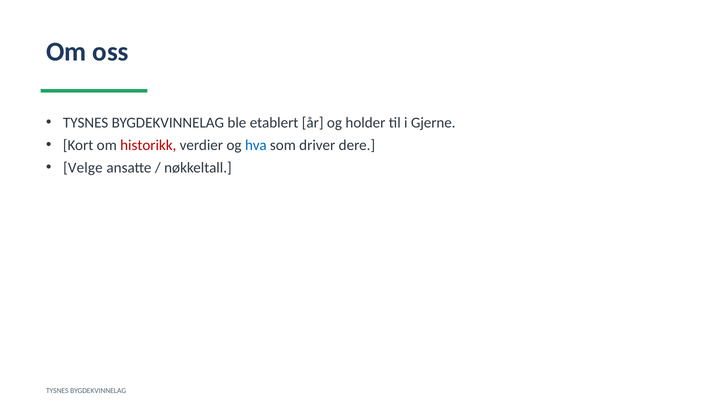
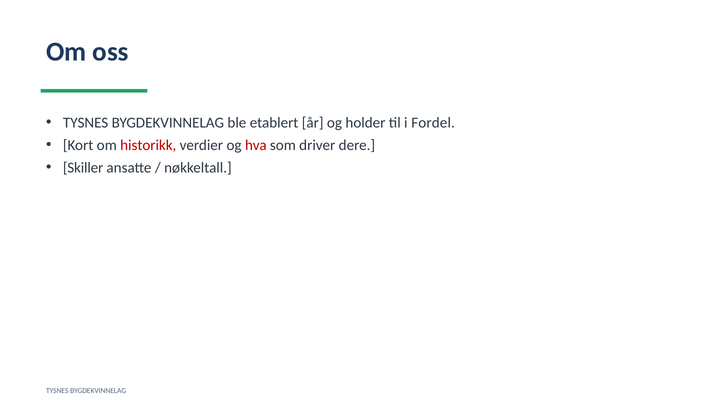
Gjerne: Gjerne -> Fordel
hva colour: blue -> red
Velge: Velge -> Skiller
